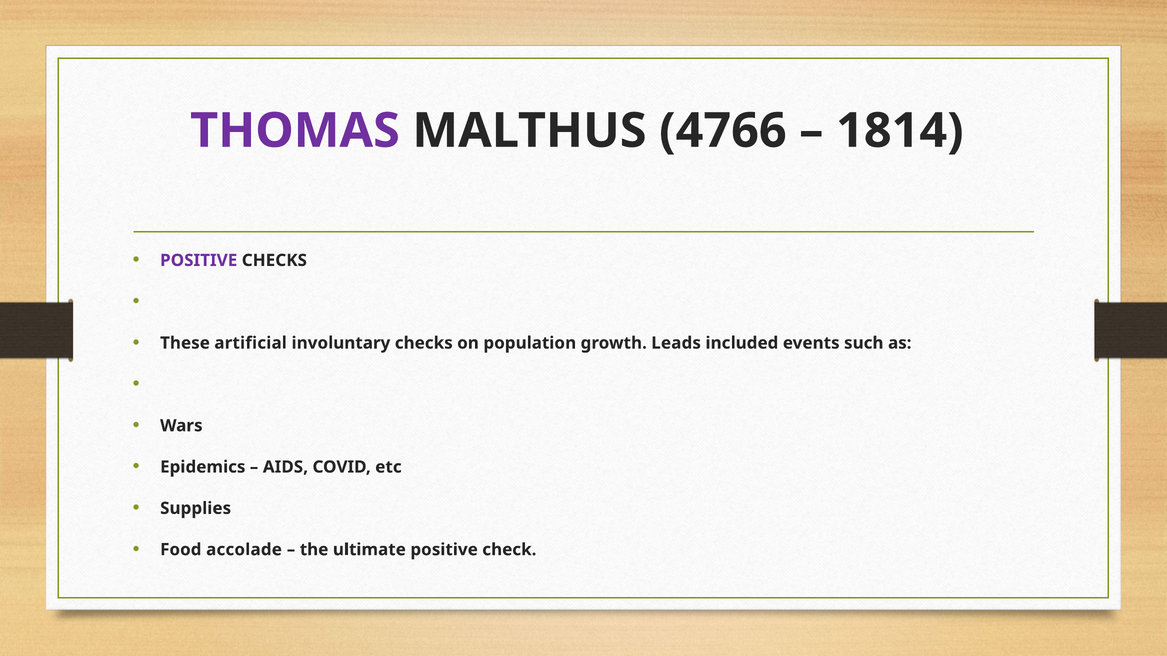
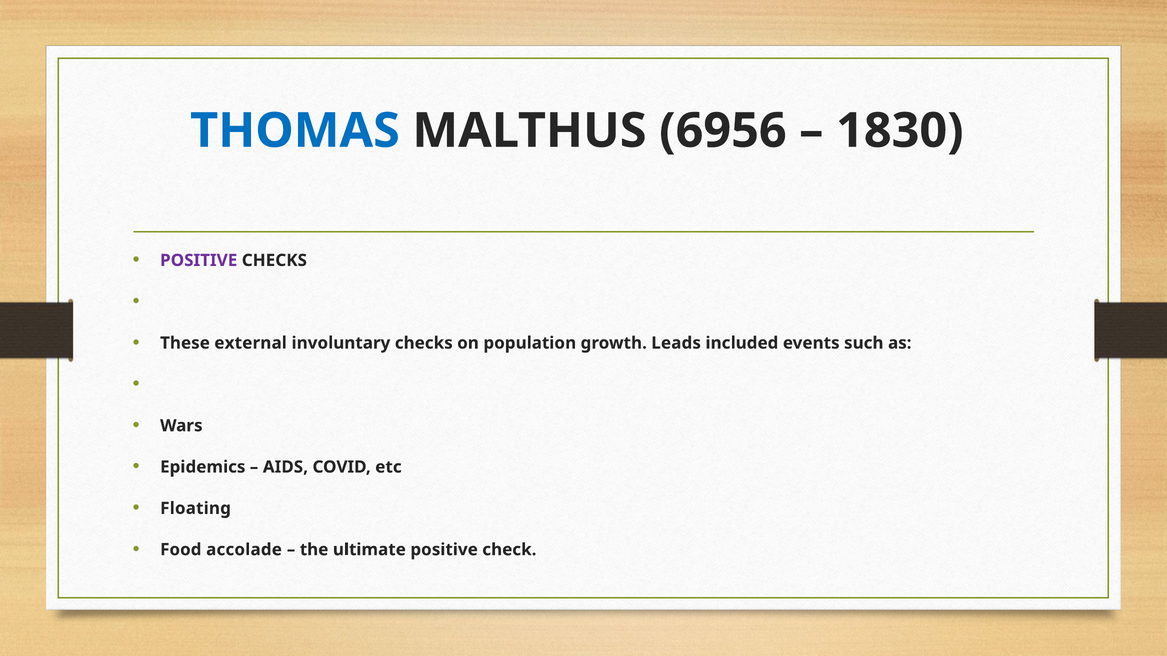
THOMAS colour: purple -> blue
4766: 4766 -> 6956
1814: 1814 -> 1830
artificial: artificial -> external
Supplies: Supplies -> Floating
